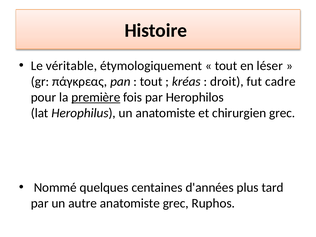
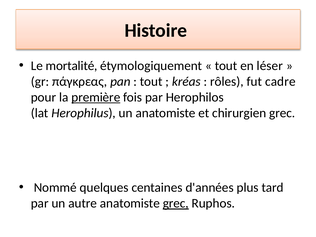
véritable: véritable -> mortalité
droit: droit -> rôles
grec at (176, 203) underline: none -> present
